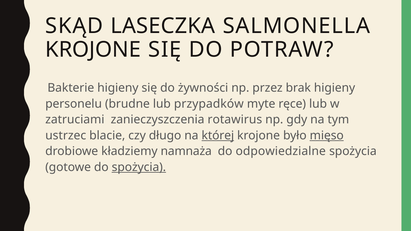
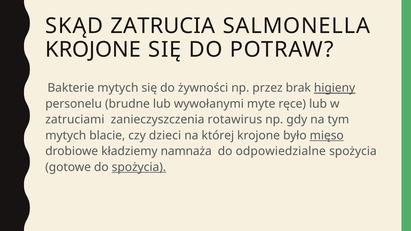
LASECZKA: LASECZKA -> ZATRUCIA
Bakterie higieny: higieny -> mytych
higieny at (335, 88) underline: none -> present
przypadków: przypadków -> wywołanymi
ustrzec at (66, 136): ustrzec -> mytych
długo: długo -> dzieci
której underline: present -> none
